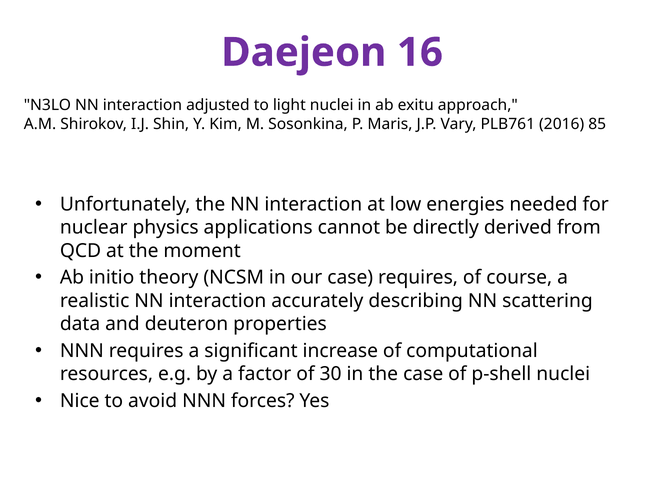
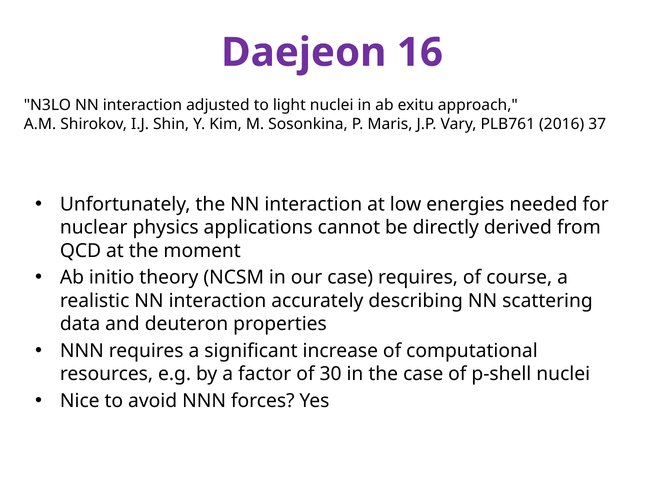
85: 85 -> 37
